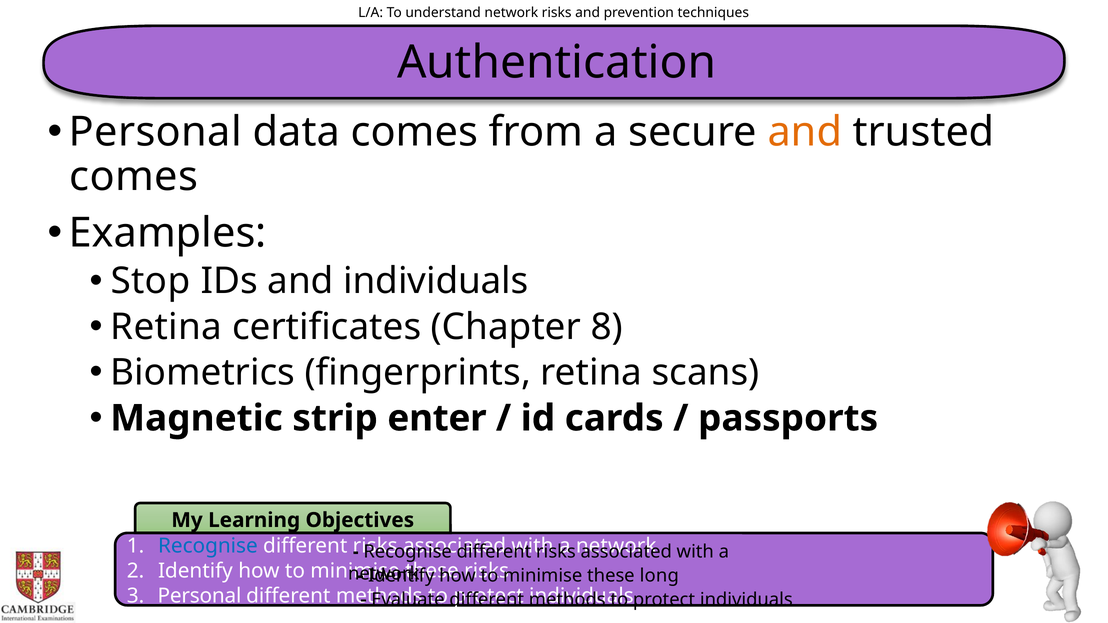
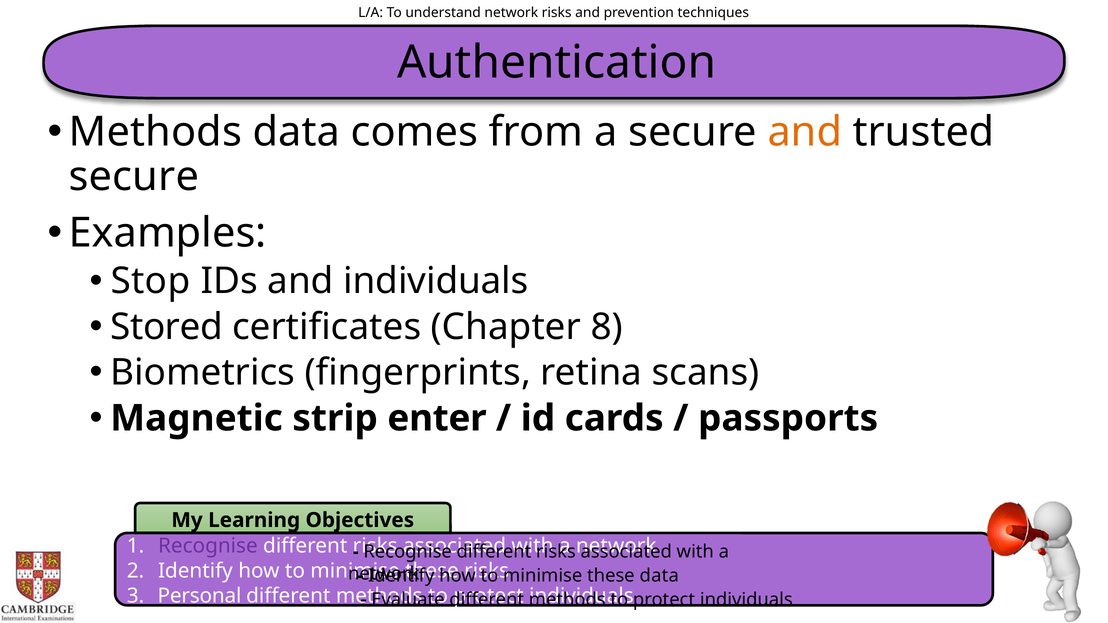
Personal at (155, 132): Personal -> Methods
comes at (134, 177): comes -> secure
Retina at (166, 327): Retina -> Stored
Recognise at (208, 546) colour: blue -> purple
these long: long -> data
